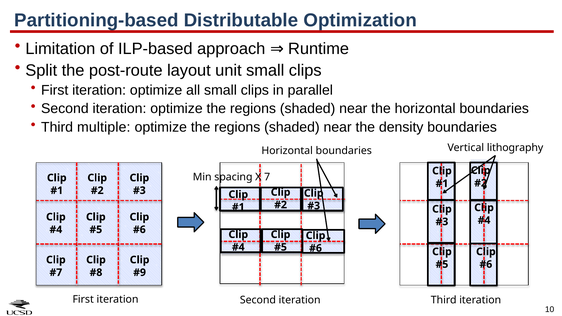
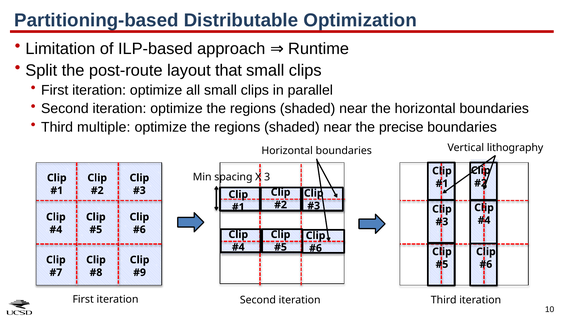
unit: unit -> that
density: density -> precise
7: 7 -> 3
